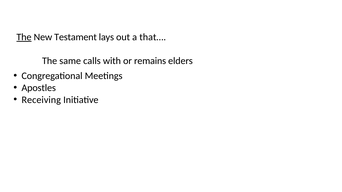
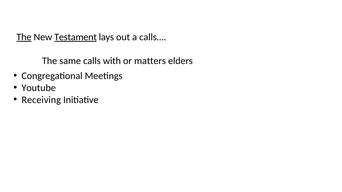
Testament underline: none -> present
that…: that… -> calls…
remains: remains -> matters
Apostles: Apostles -> Youtube
